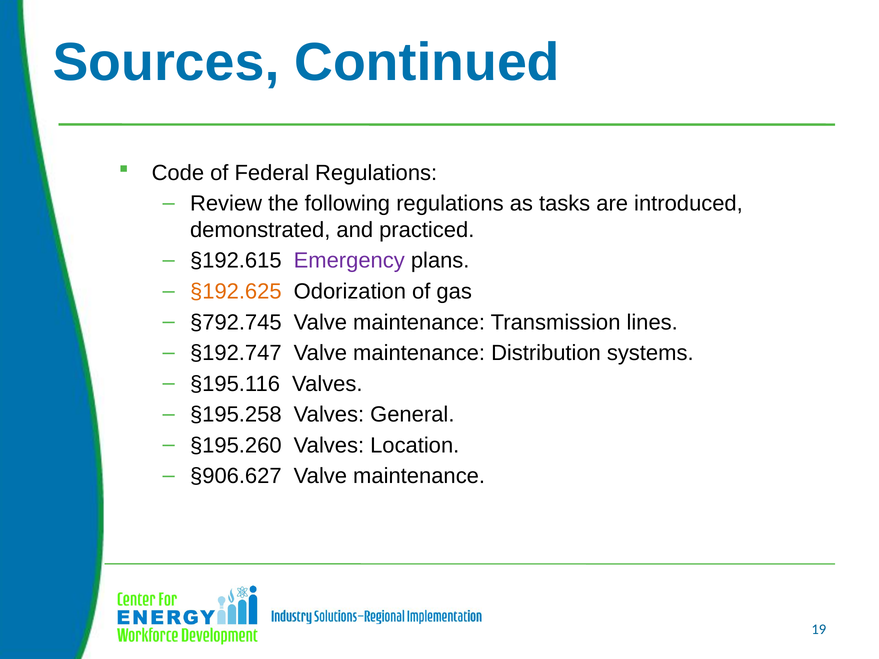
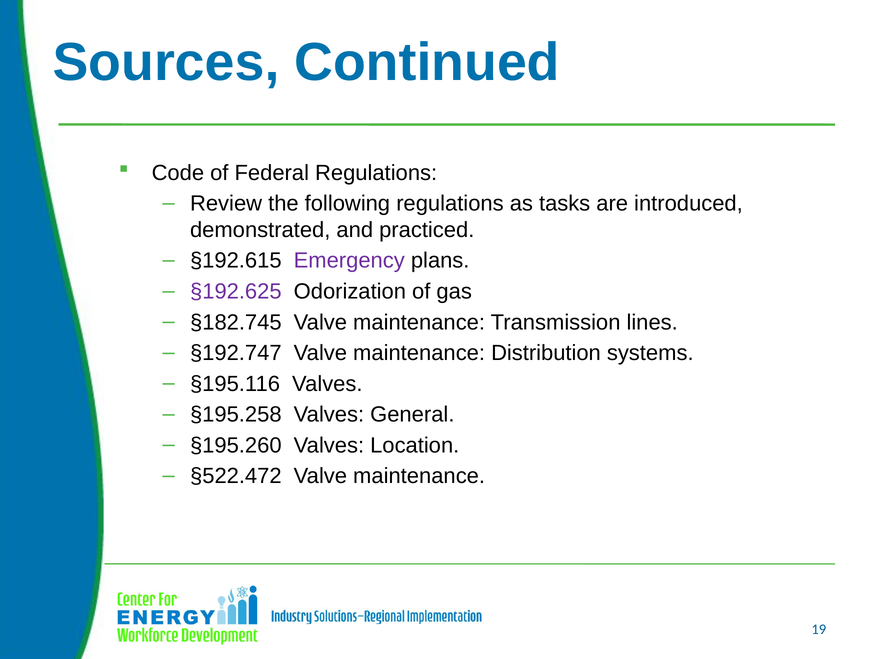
§192.625 colour: orange -> purple
§792.745: §792.745 -> §182.745
§906.627: §906.627 -> §522.472
